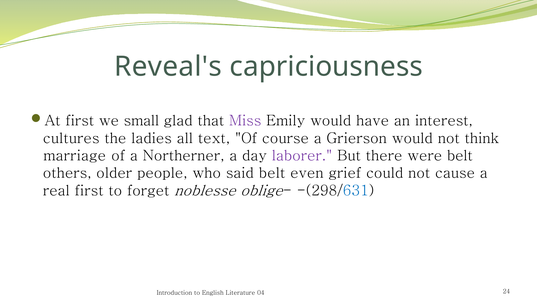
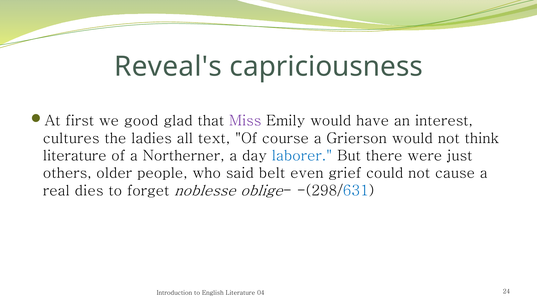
small: small -> good
marriage at (75, 156): marriage -> literature
laborer colour: purple -> blue
were belt: belt -> just
real first: first -> dies
